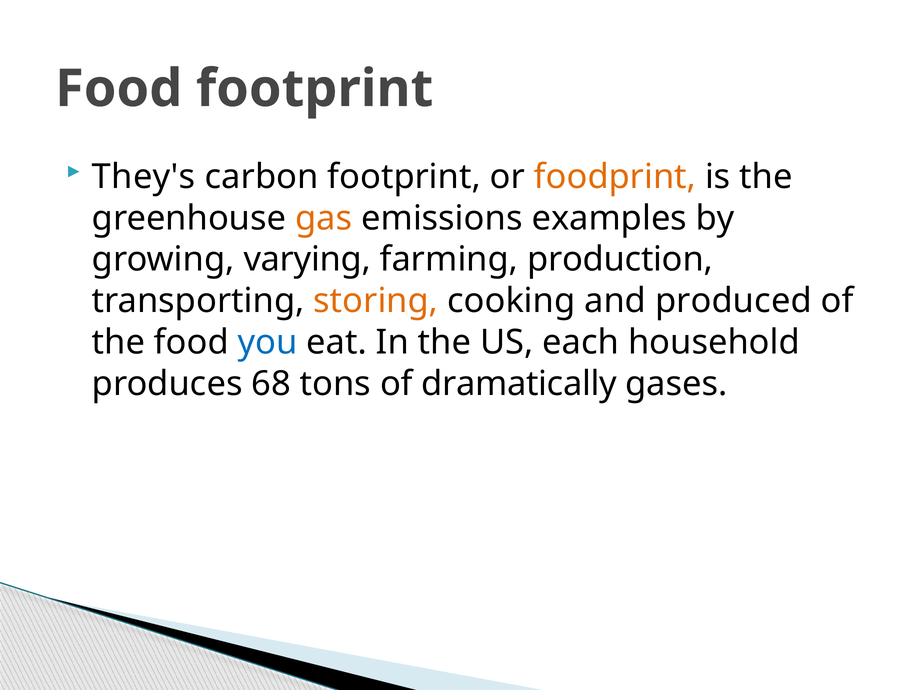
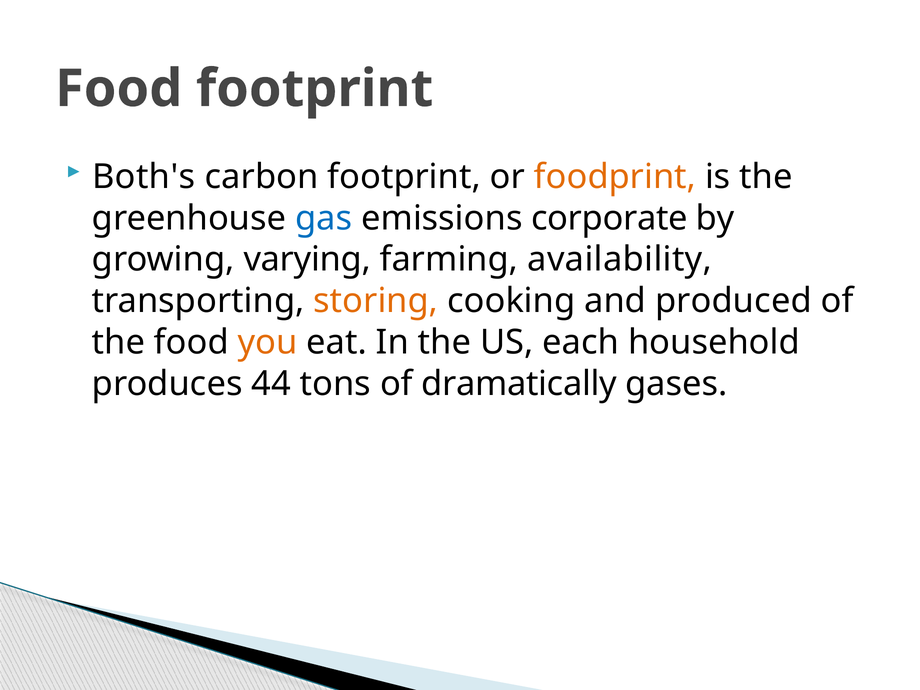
They's: They's -> Both's
gas colour: orange -> blue
examples: examples -> corporate
production: production -> availability
you colour: blue -> orange
68: 68 -> 44
